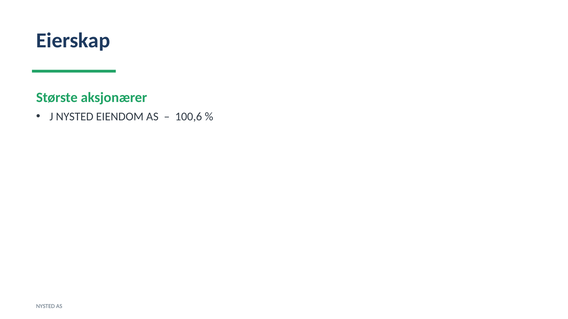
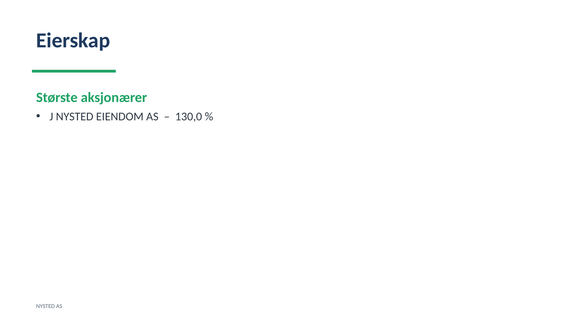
100,6: 100,6 -> 130,0
